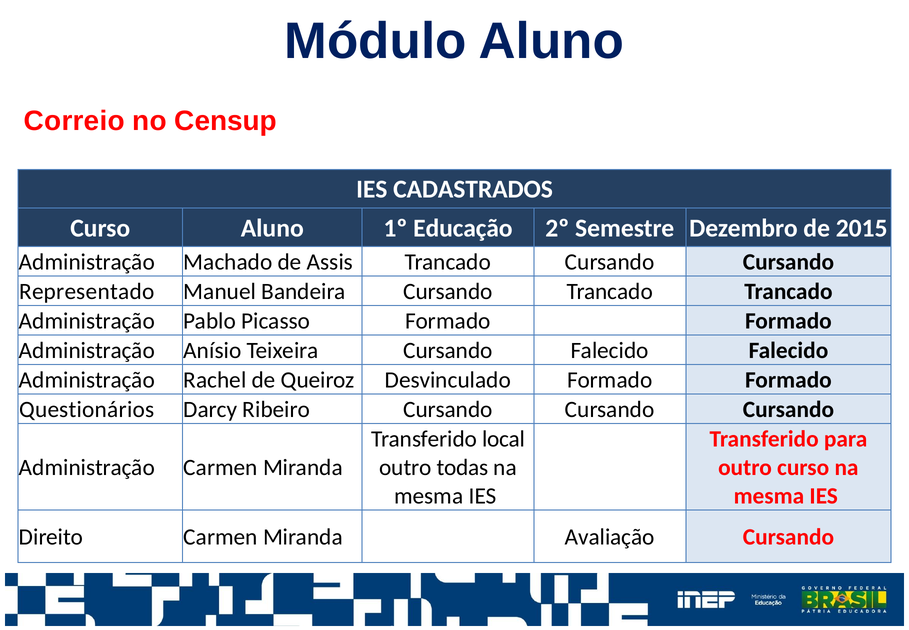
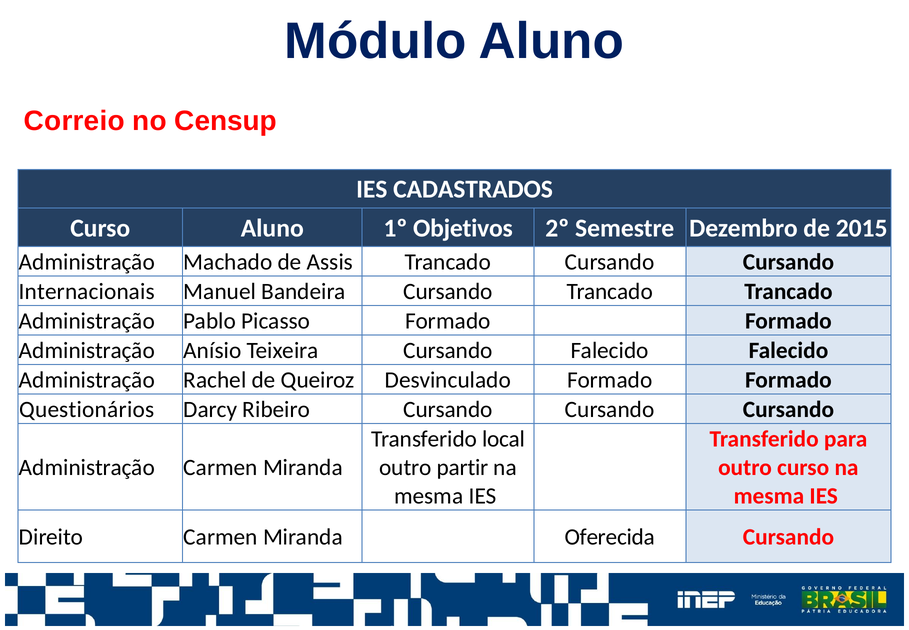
Educação: Educação -> Objetivos
Representado: Representado -> Internacionais
todas: todas -> partir
Avaliação: Avaliação -> Oferecida
